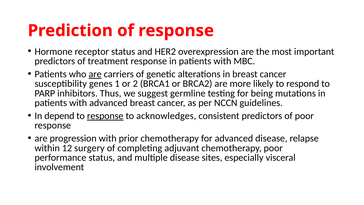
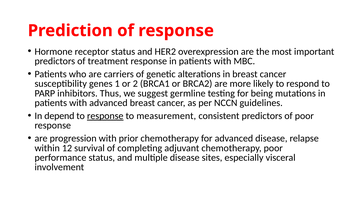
are at (95, 74) underline: present -> none
acknowledges: acknowledges -> measurement
surgery: surgery -> survival
